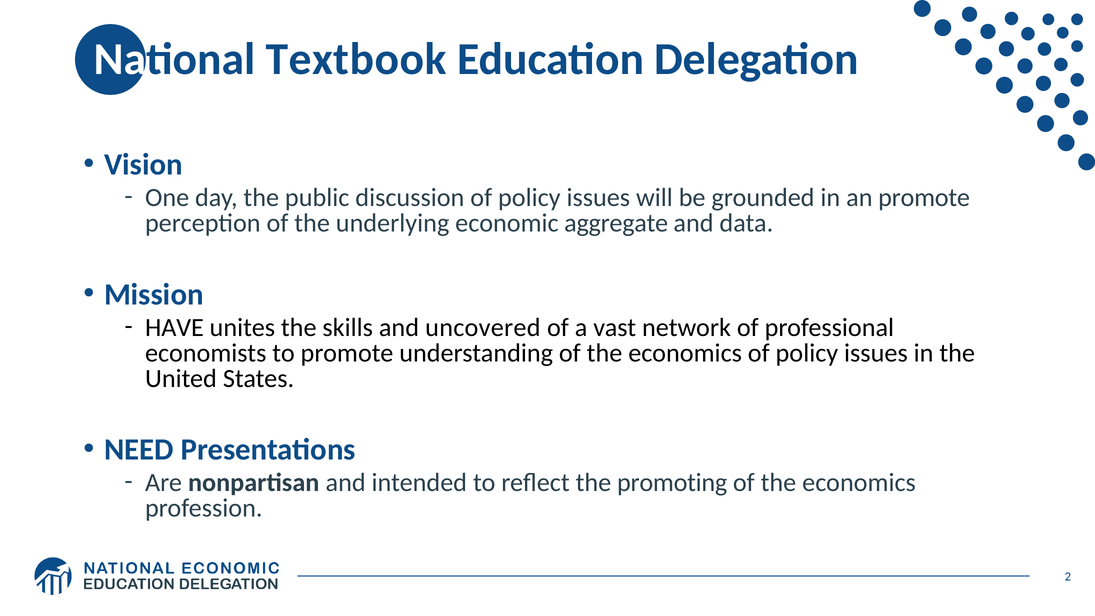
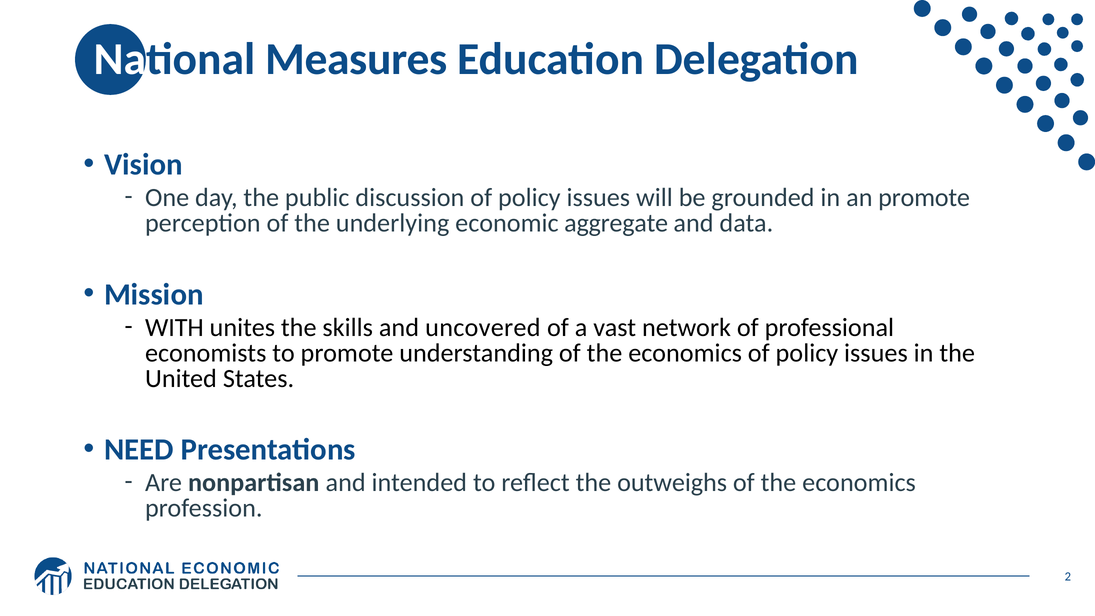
Textbook: Textbook -> Measures
HAVE: HAVE -> WITH
promoting: promoting -> outweighs
